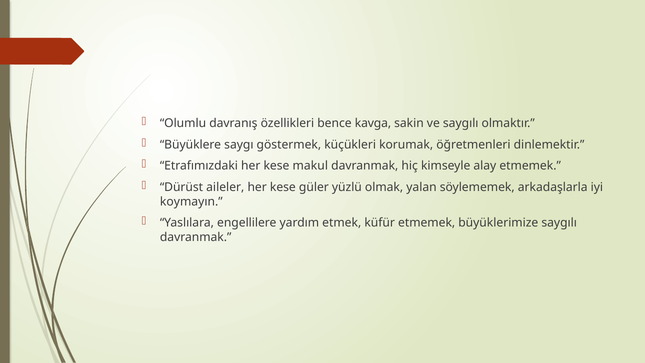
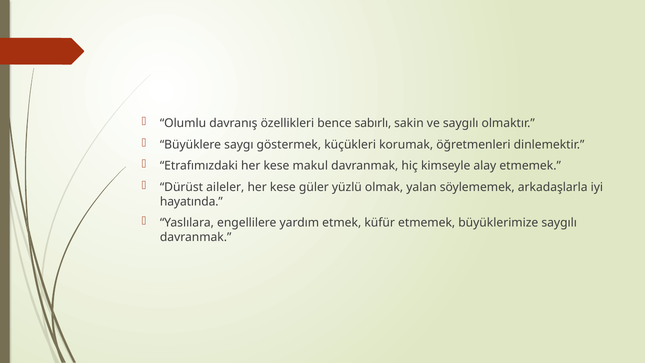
kavga: kavga -> sabırlı
koymayın: koymayın -> hayatında
